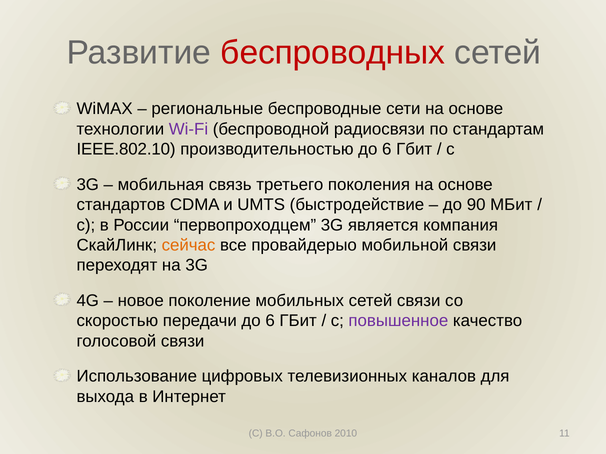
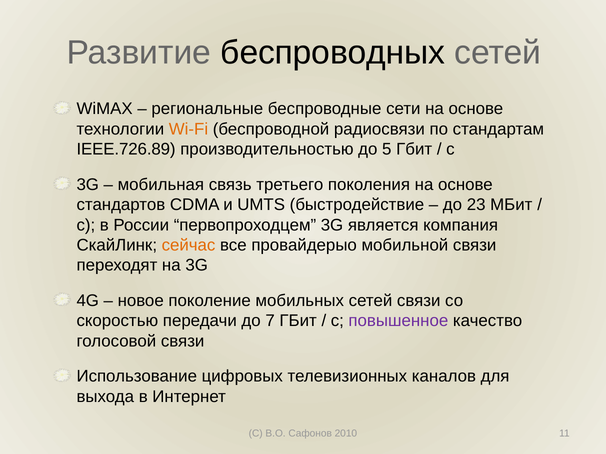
беспроводных colour: red -> black
Wi-Fi colour: purple -> orange
IEEE.802.10: IEEE.802.10 -> IEEE.726.89
производительностью до 6: 6 -> 5
90: 90 -> 23
передачи до 6: 6 -> 7
